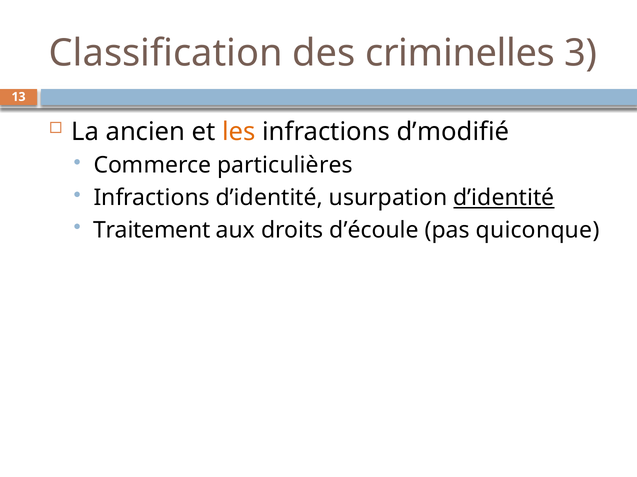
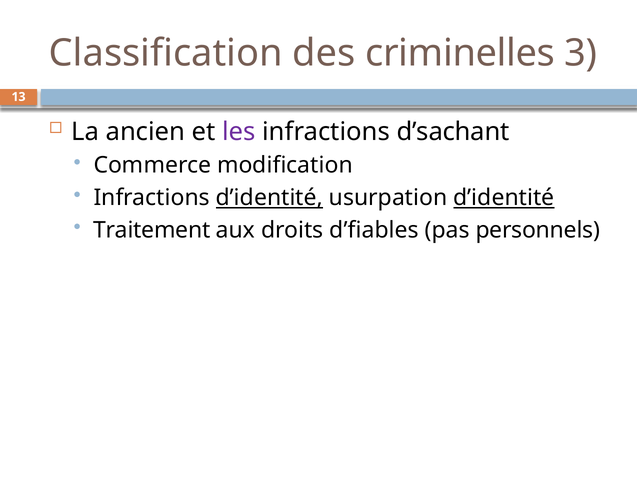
les colour: orange -> purple
d’modifié: d’modifié -> d’sachant
particulières: particulières -> modification
d’identité at (269, 198) underline: none -> present
d’écoule: d’écoule -> d’fiables
quiconque: quiconque -> personnels
